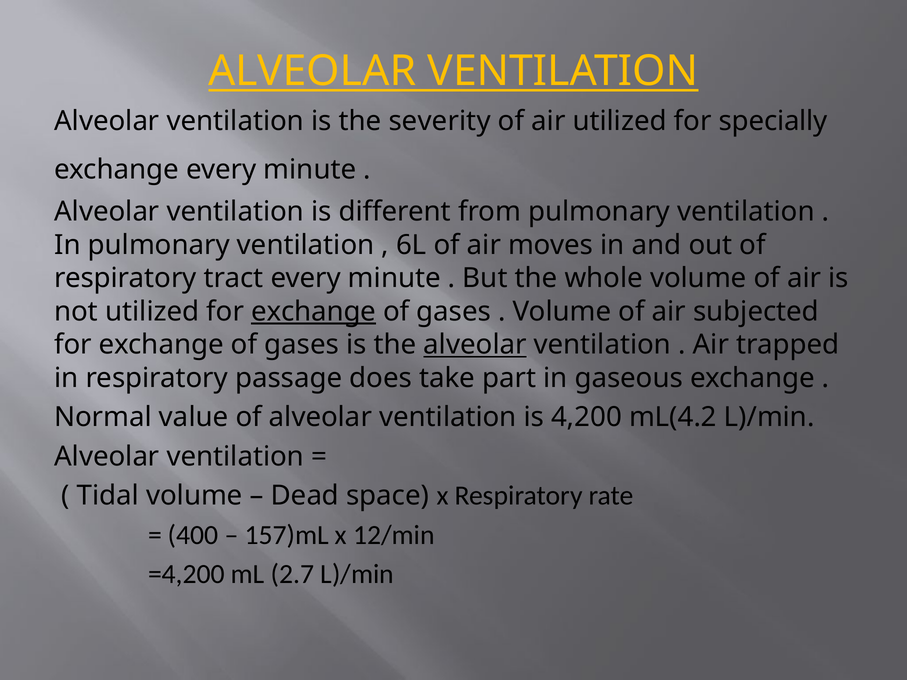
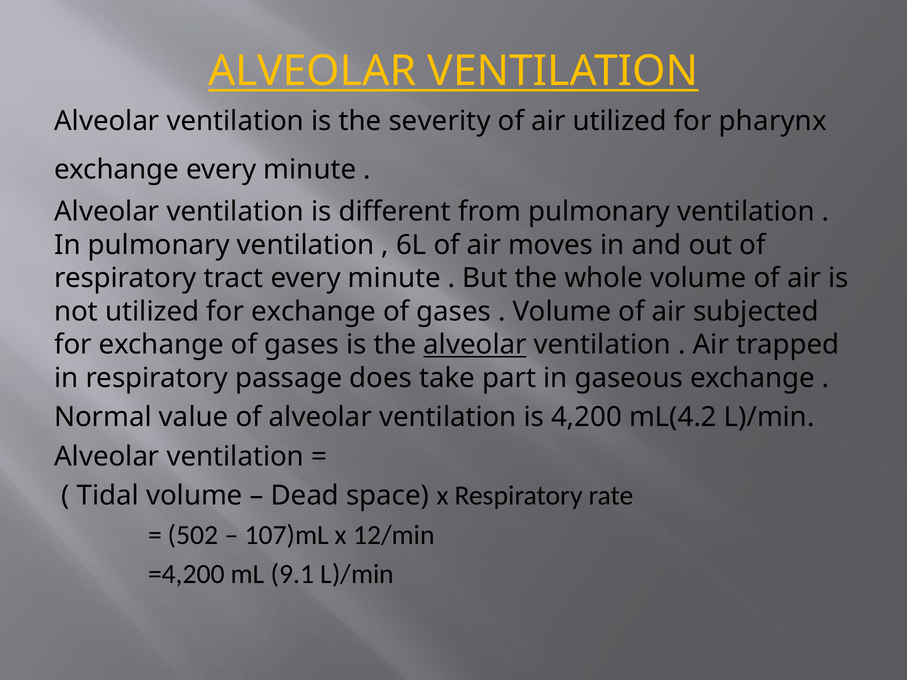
specially: specially -> pharynx
exchange at (314, 312) underline: present -> none
400: 400 -> 502
157)mL: 157)mL -> 107)mL
2.7: 2.7 -> 9.1
